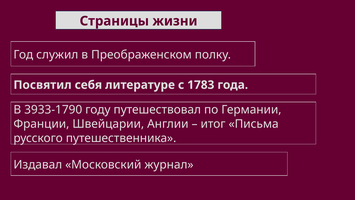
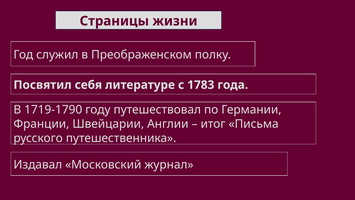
3933-1790: 3933-1790 -> 1719-1790
